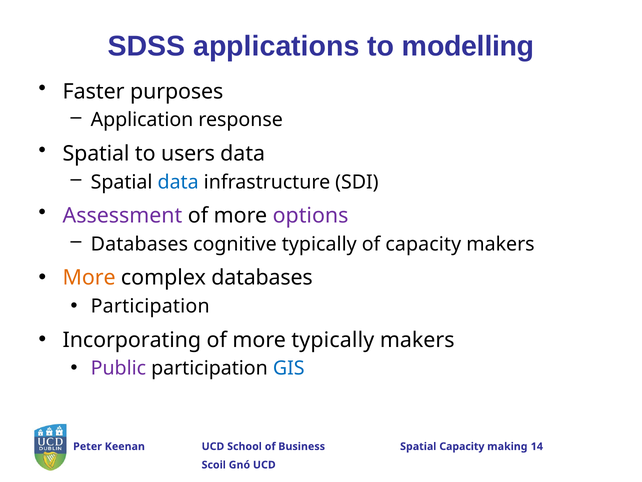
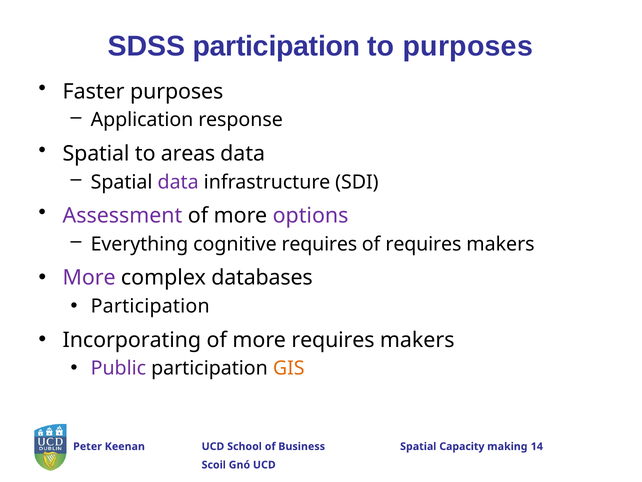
SDSS applications: applications -> participation
to modelling: modelling -> purposes
users: users -> areas
data at (178, 182) colour: blue -> purple
Databases at (139, 244): Databases -> Everything
cognitive typically: typically -> requires
of capacity: capacity -> requires
More at (89, 278) colour: orange -> purple
more typically: typically -> requires
GIS colour: blue -> orange
